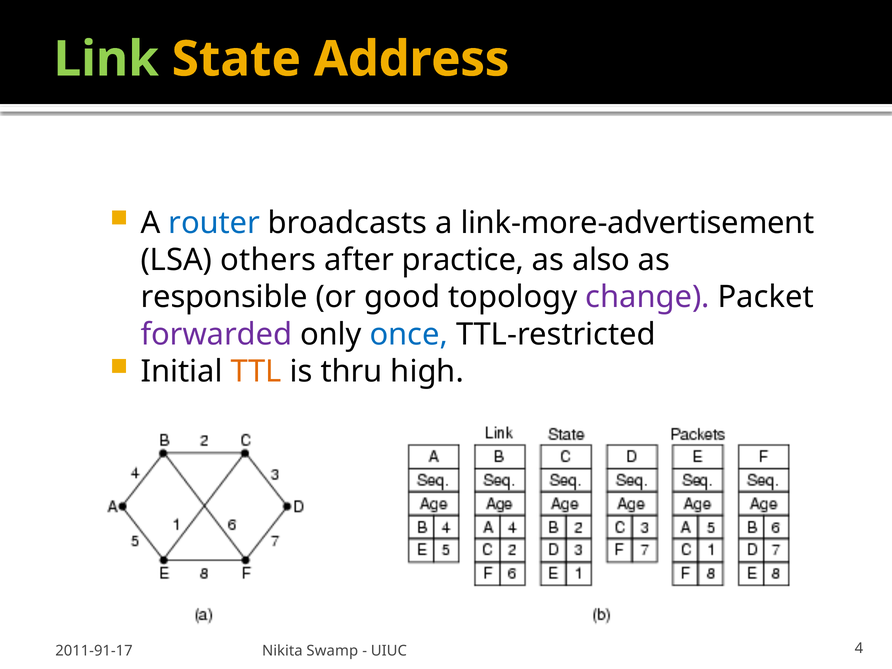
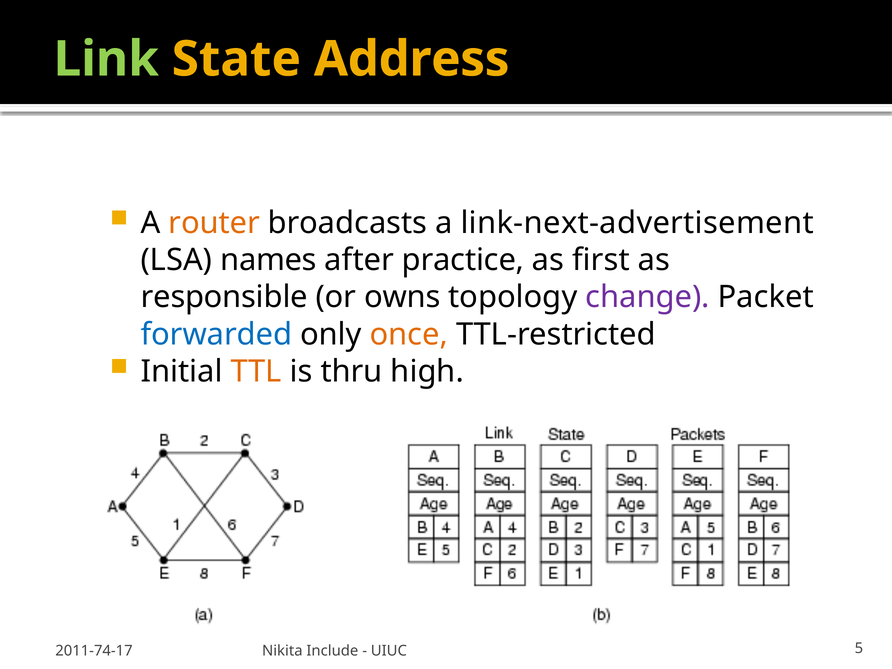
router colour: blue -> orange
link-more-advertisement: link-more-advertisement -> link-next-advertisement
others: others -> names
also: also -> first
good: good -> owns
forwarded colour: purple -> blue
once colour: blue -> orange
2011-91-17: 2011-91-17 -> 2011-74-17
Swamp: Swamp -> Include
4: 4 -> 5
